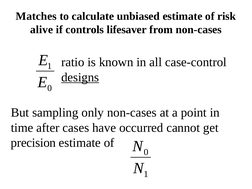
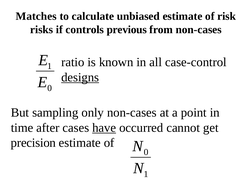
alive: alive -> risks
lifesaver: lifesaver -> previous
have underline: none -> present
